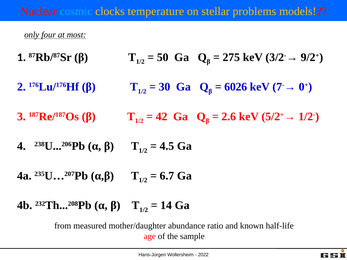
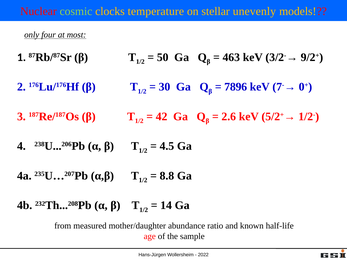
cosmic colour: light blue -> light green
problems: problems -> unevenly
275: 275 -> 463
6026: 6026 -> 7896
6.7: 6.7 -> 8.8
